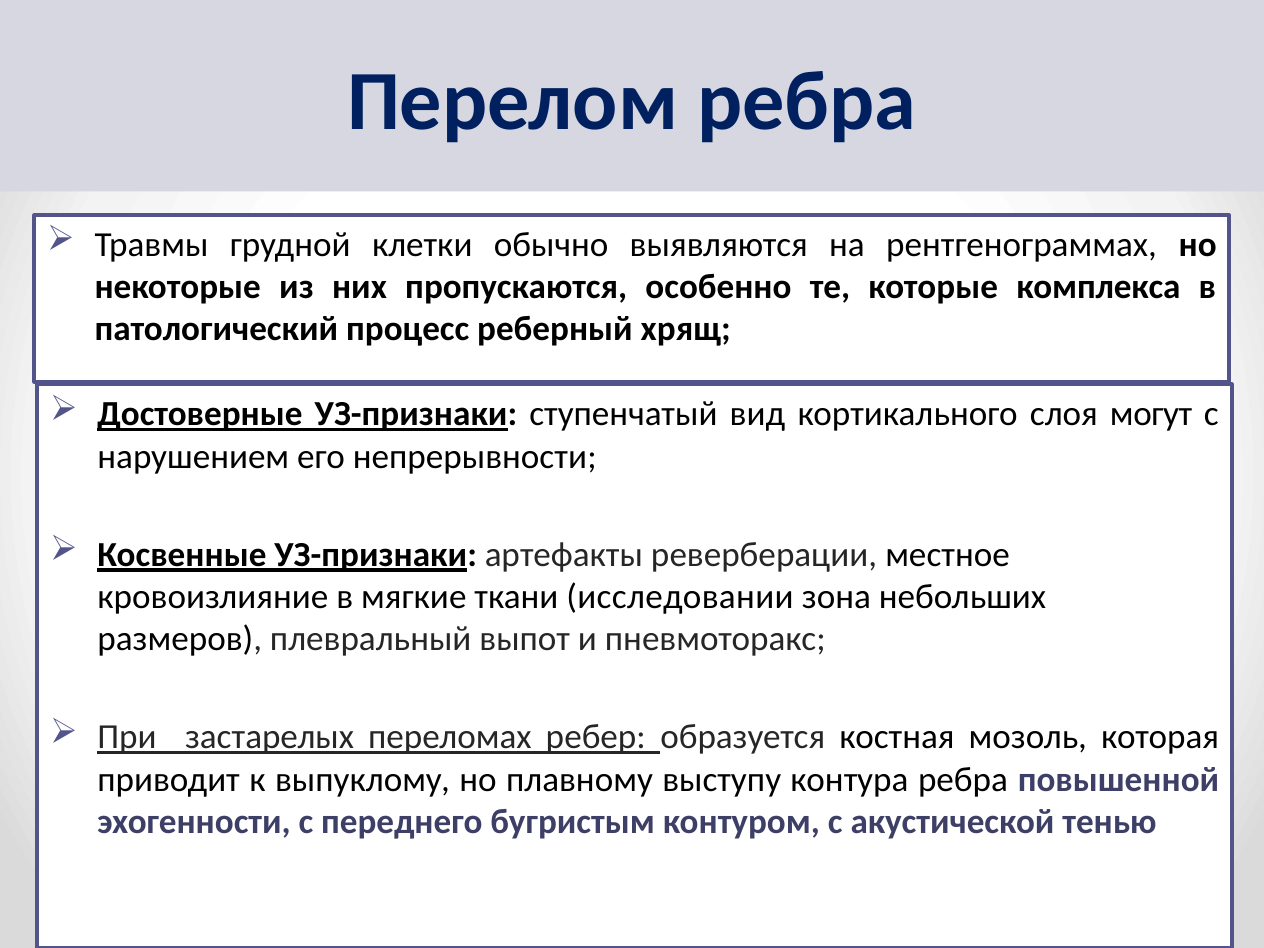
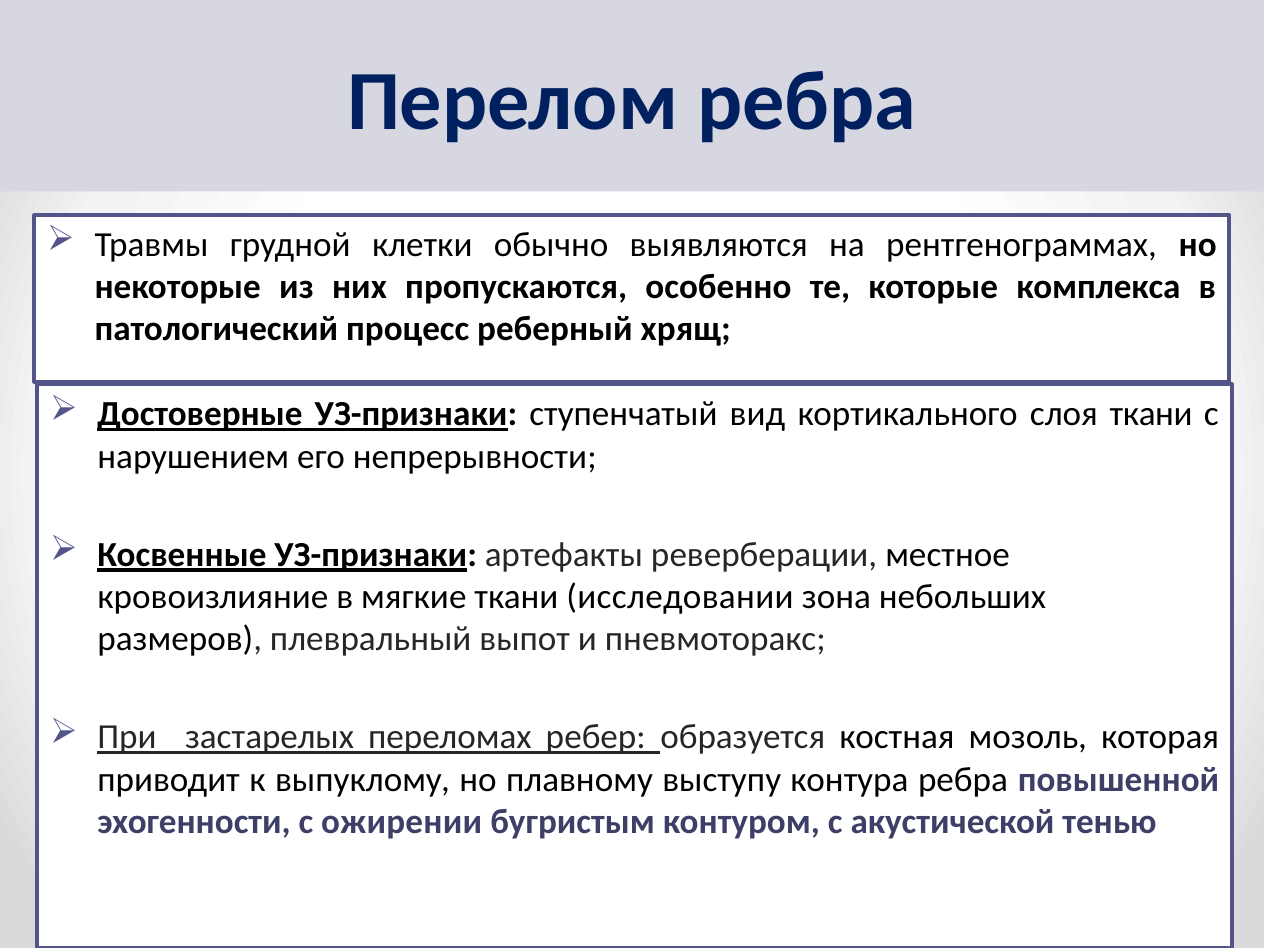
слоя могут: могут -> ткани
переднего: переднего -> ожирении
